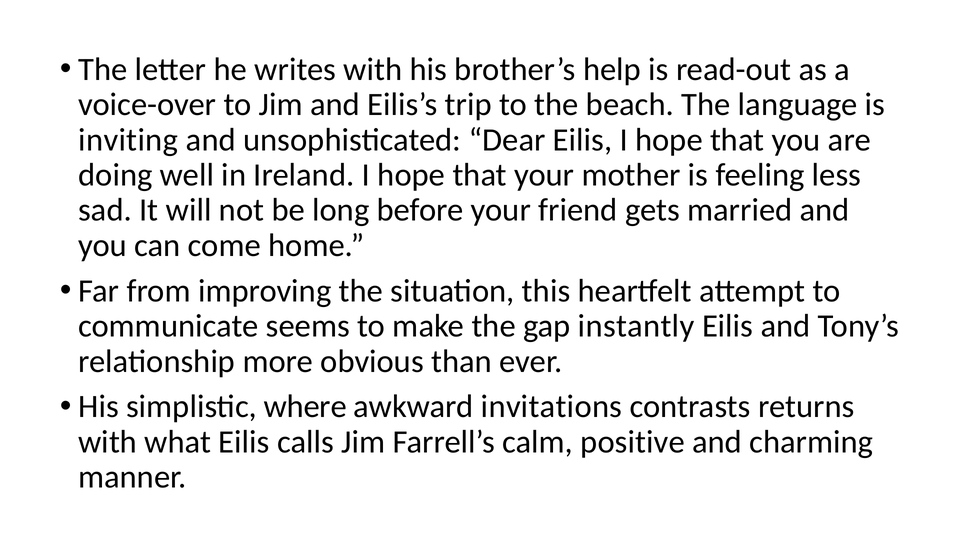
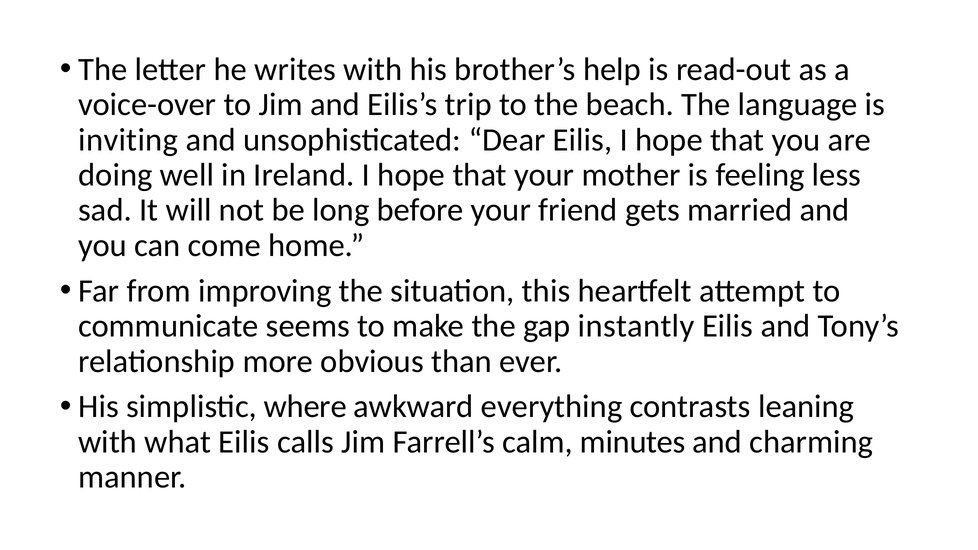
invitations: invitations -> everything
returns: returns -> leaning
positive: positive -> minutes
